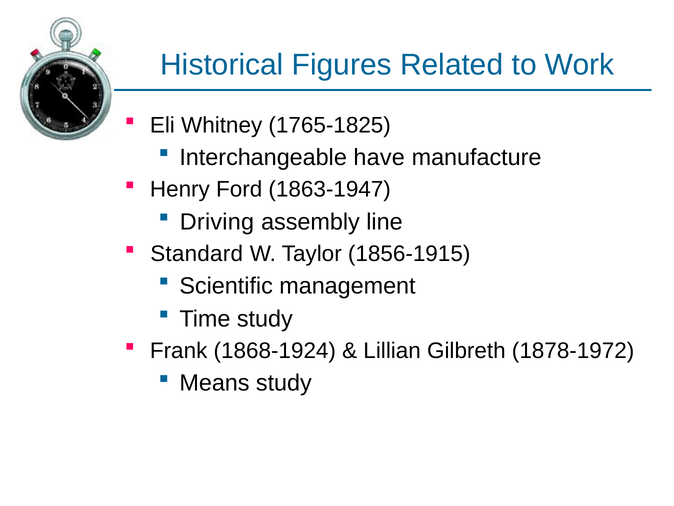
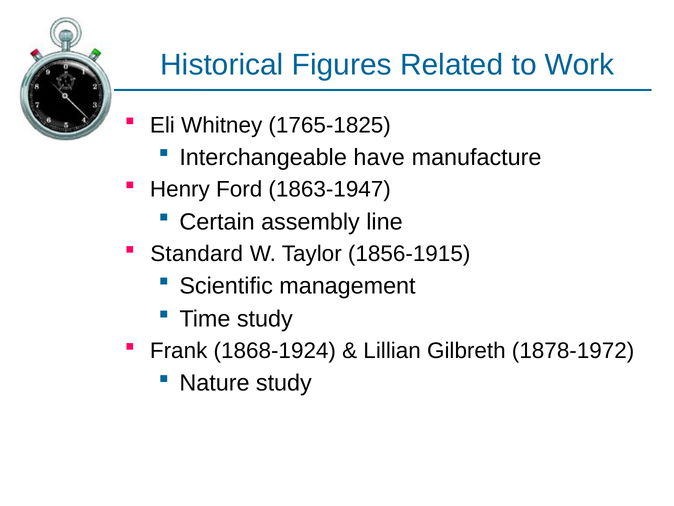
Driving: Driving -> Certain
Means: Means -> Nature
